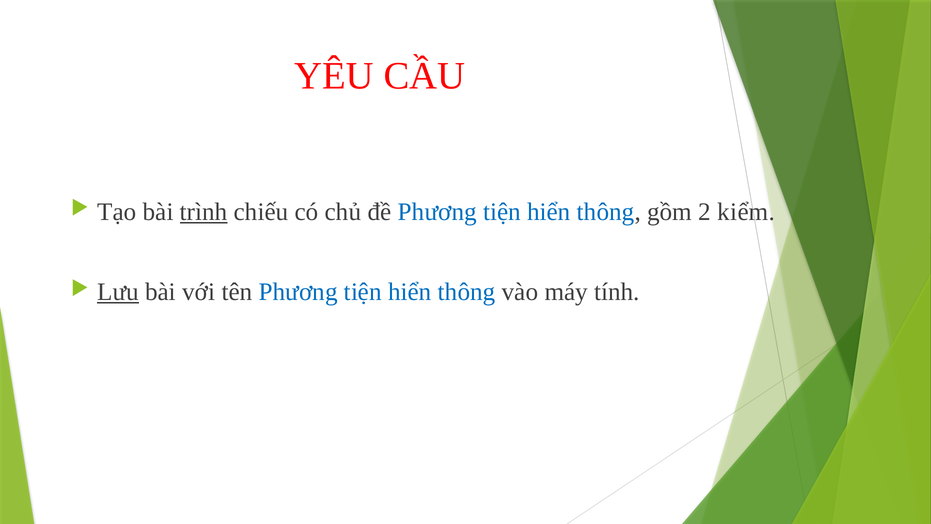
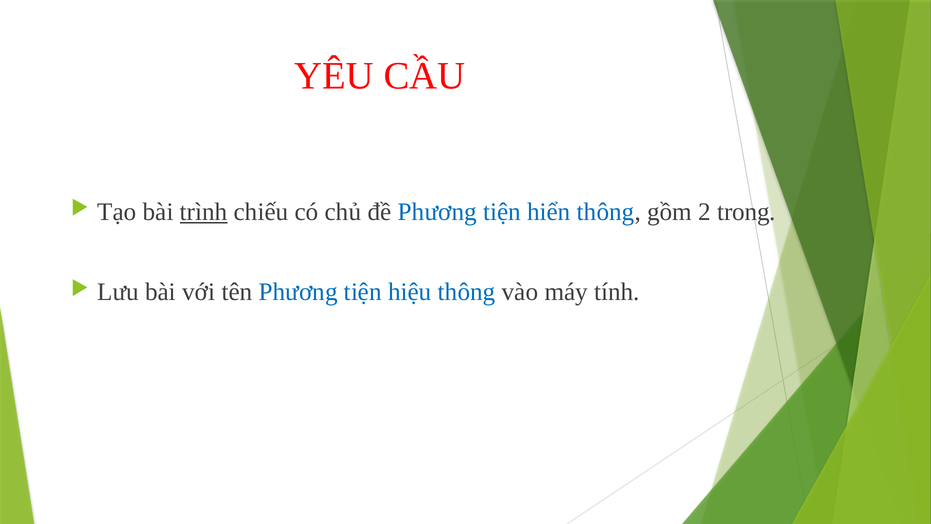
kiểm: kiểm -> trong
Lưu underline: present -> none
tên Phương tiện hiển: hiển -> hiệu
